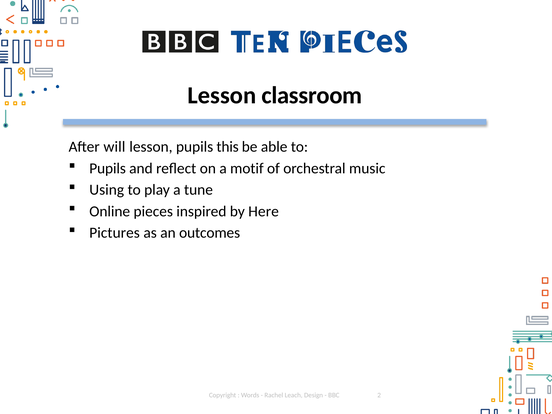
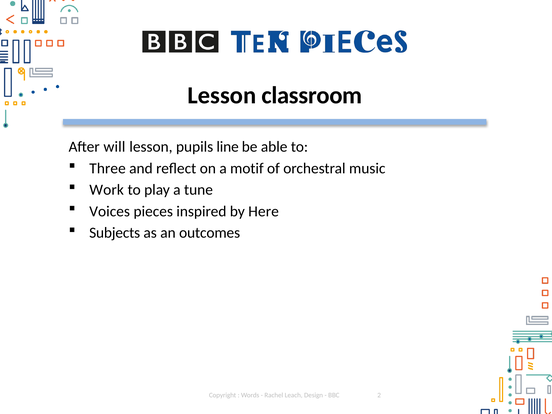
this: this -> line
Pupils at (108, 168): Pupils -> Three
Using: Using -> Work
Online: Online -> Voices
Pictures: Pictures -> Subjects
